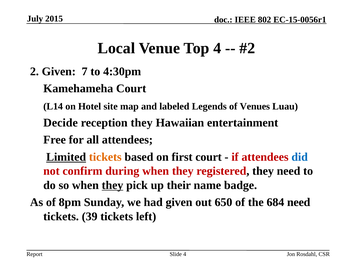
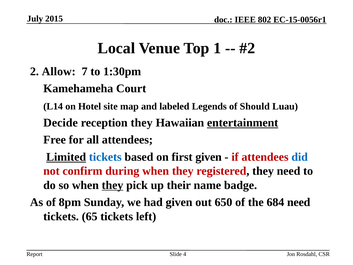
Top 4: 4 -> 1
2 Given: Given -> Allow
4:30pm: 4:30pm -> 1:30pm
Venues: Venues -> Should
entertainment underline: none -> present
tickets at (105, 157) colour: orange -> blue
first court: court -> given
39: 39 -> 65
